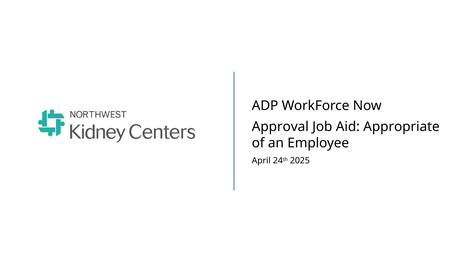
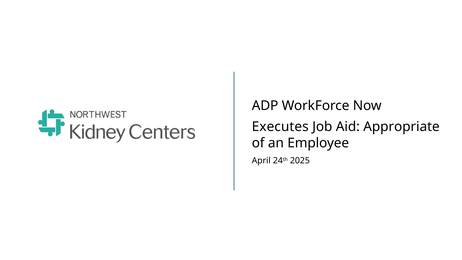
Approval: Approval -> Executes
